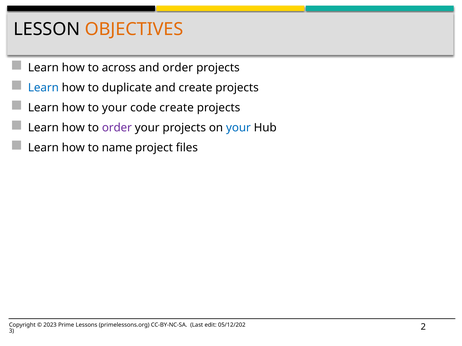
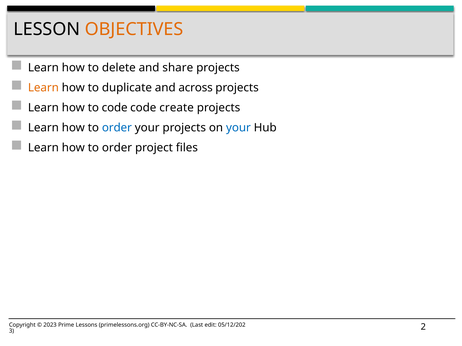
across: across -> delete
and order: order -> share
Learn at (43, 88) colour: blue -> orange
and create: create -> across
to your: your -> code
order at (117, 128) colour: purple -> blue
name at (117, 148): name -> order
